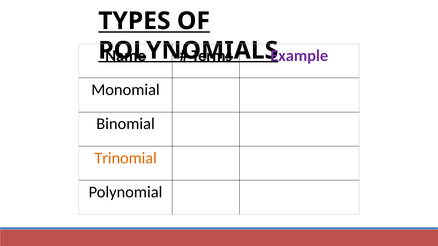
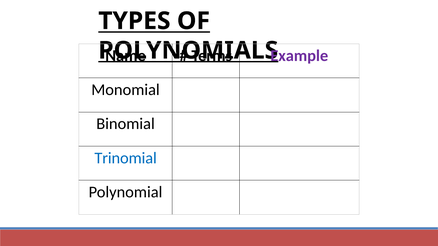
Trinomial colour: orange -> blue
